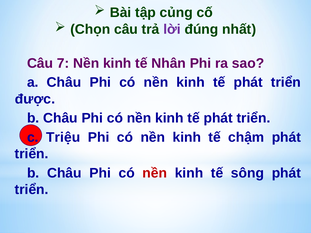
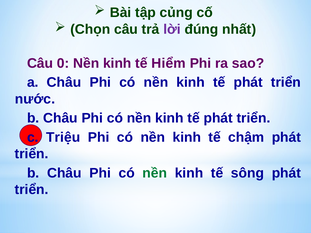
7: 7 -> 0
Nhân: Nhân -> Hiểm
được: được -> nước
nền at (155, 173) colour: red -> green
